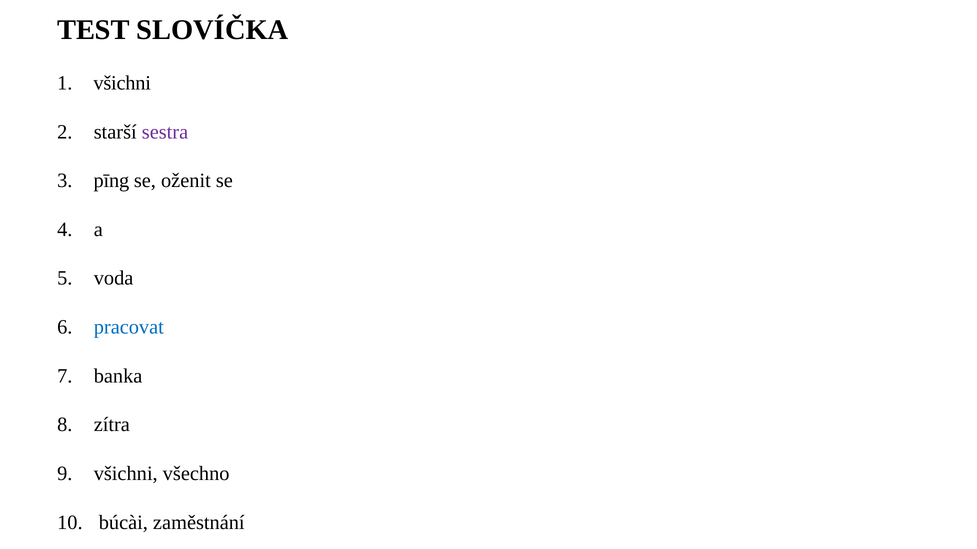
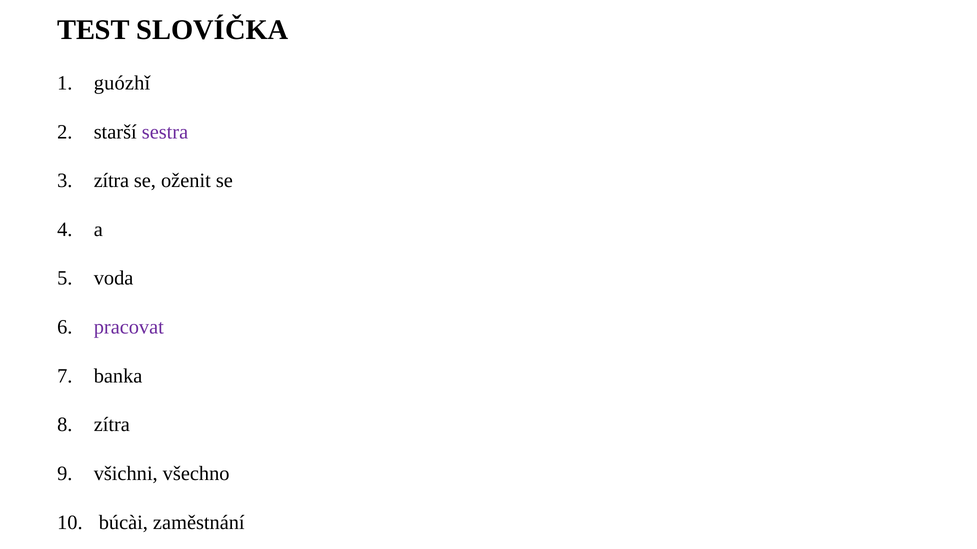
všichni at (122, 83): všichni -> guózhǐ
pīng at (111, 181): pīng -> zítra
pracovat colour: blue -> purple
